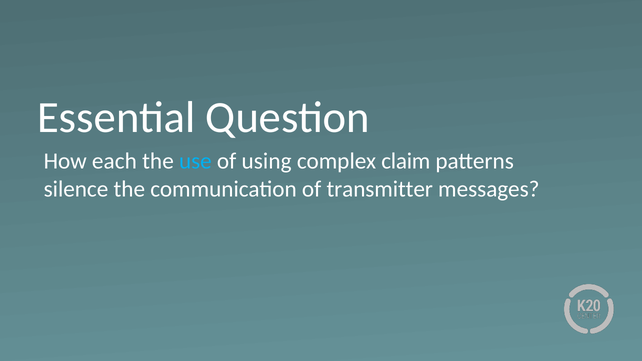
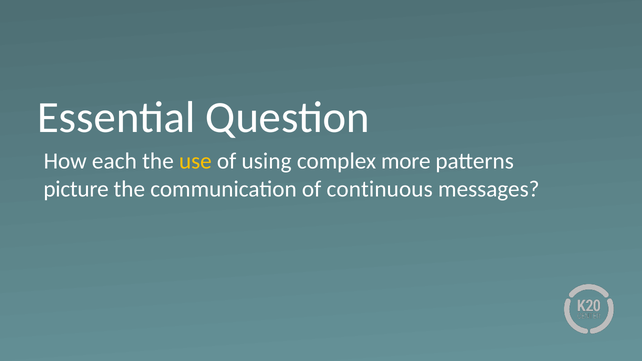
use colour: light blue -> yellow
claim: claim -> more
silence: silence -> picture
transmitter: transmitter -> continuous
